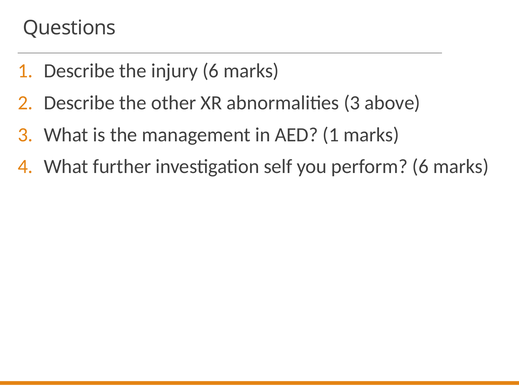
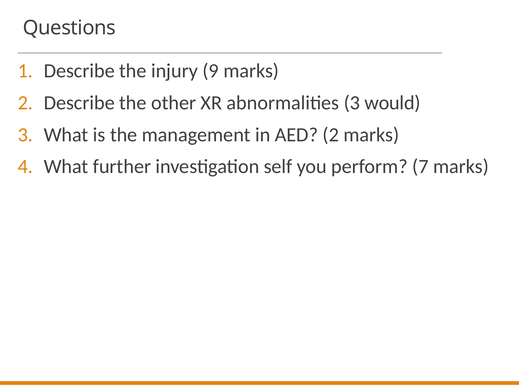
injury 6: 6 -> 9
above: above -> would
AED 1: 1 -> 2
perform 6: 6 -> 7
